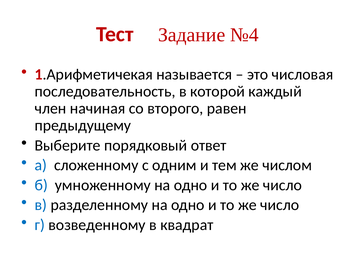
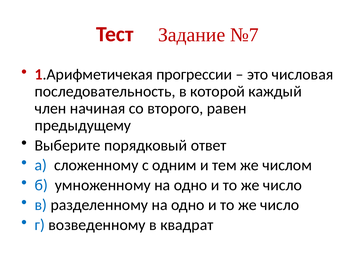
№4: №4 -> №7
называется: называется -> прогрессии
